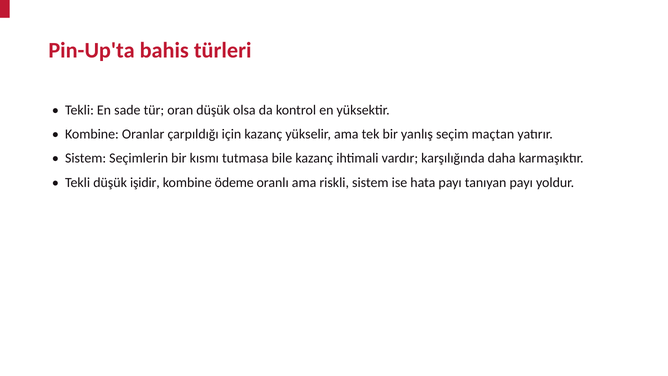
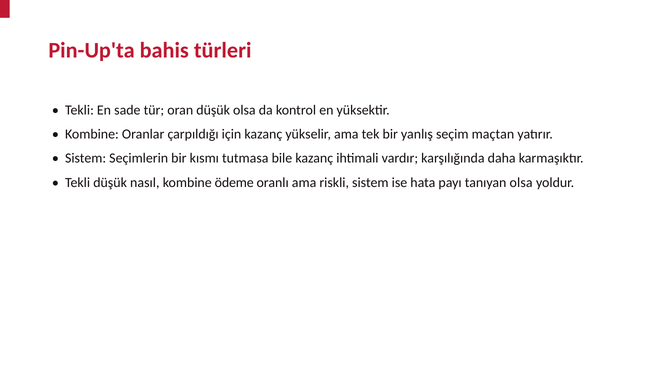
işidir: işidir -> nasıl
tanıyan payı: payı -> olsa
